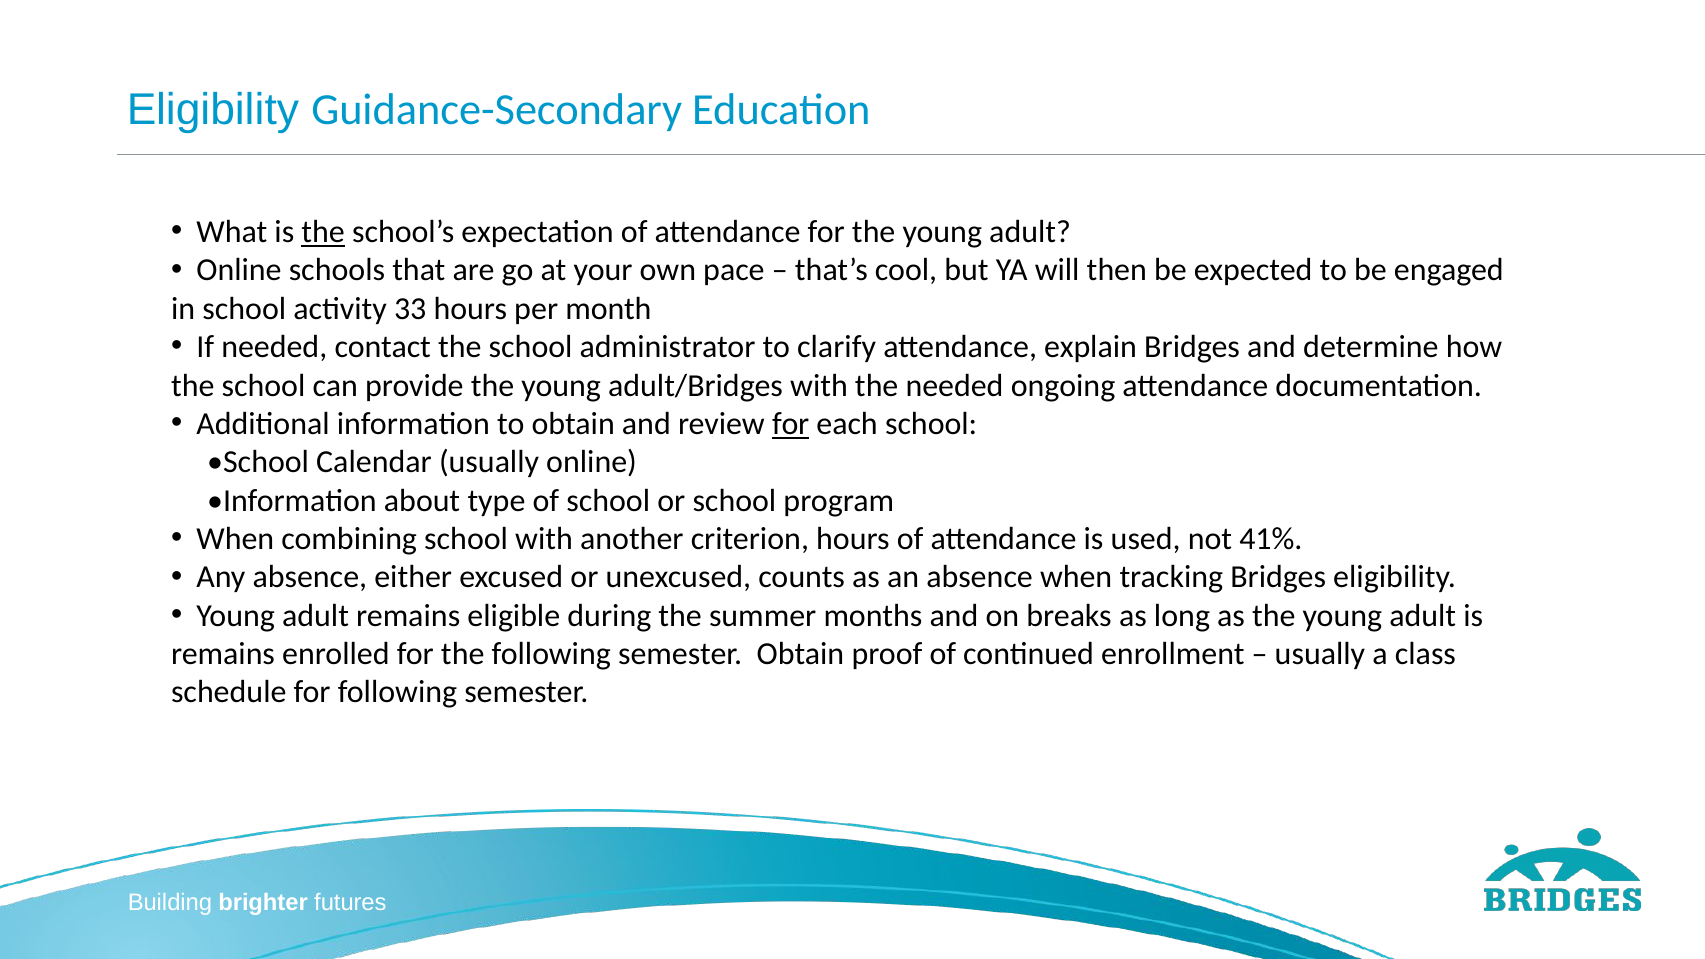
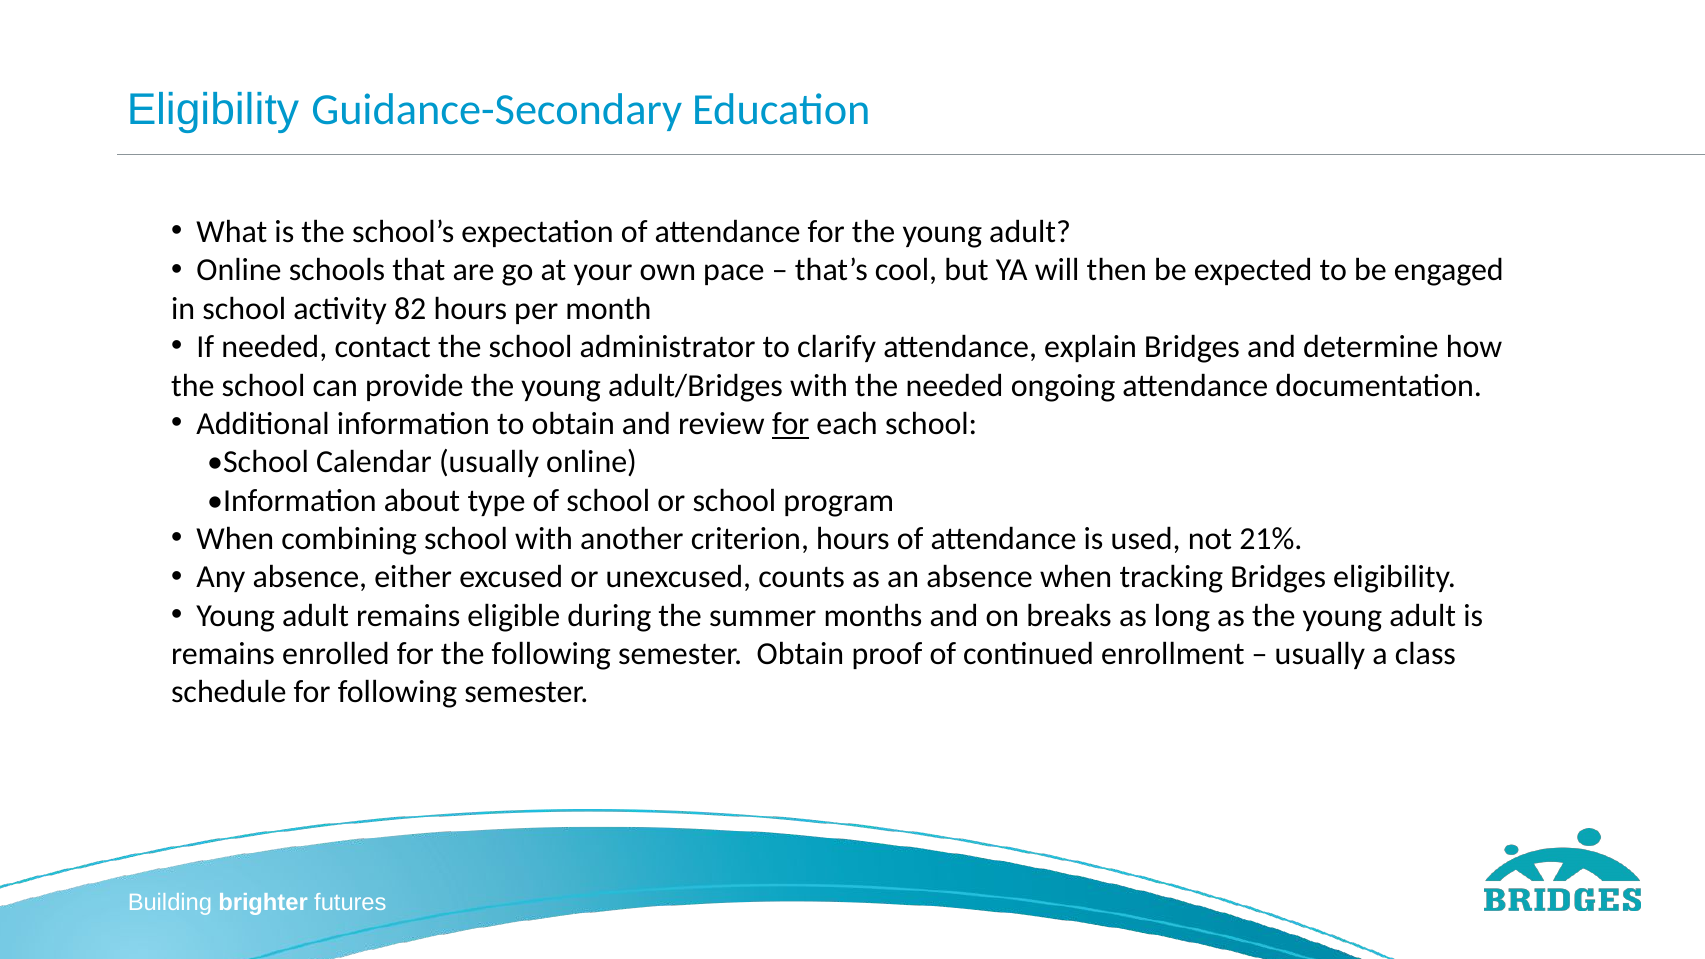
the at (323, 232) underline: present -> none
33: 33 -> 82
41%: 41% -> 21%
